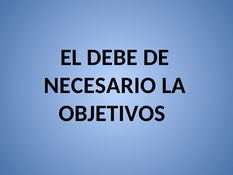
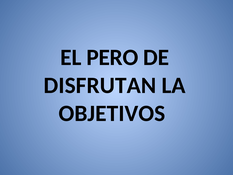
DEBE: DEBE -> PERO
NECESARIO: NECESARIO -> DISFRUTAN
